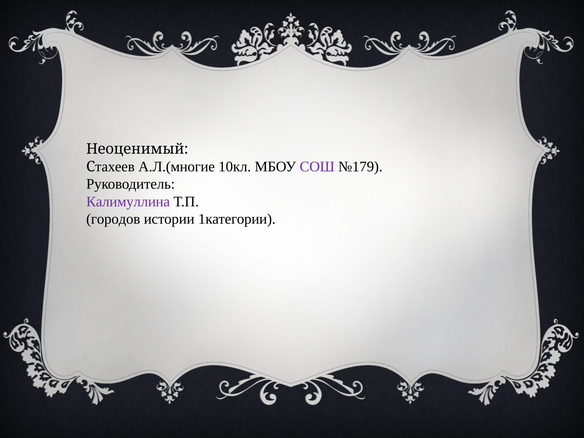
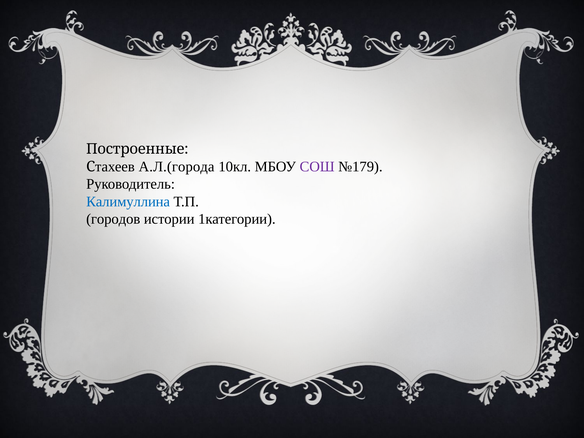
Неоценимый: Неоценимый -> Построенные
А.Л.(многие: А.Л.(многие -> А.Л.(города
Калимуллина colour: purple -> blue
